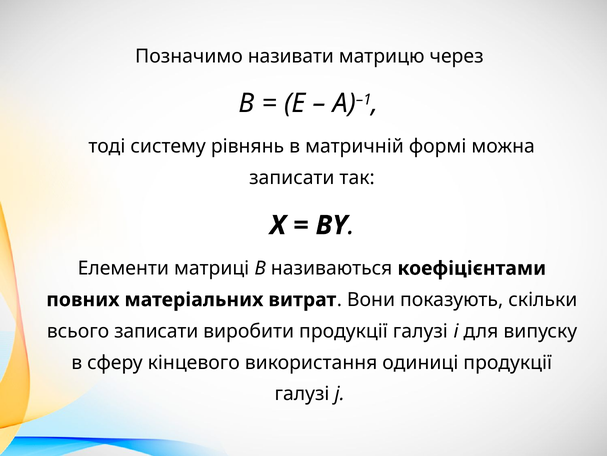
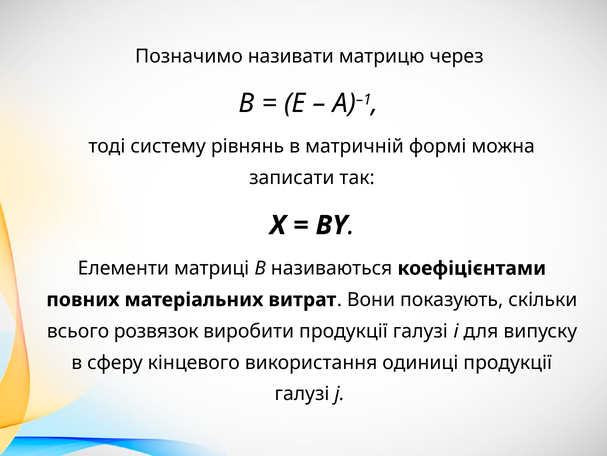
всього записати: записати -> розвязок
